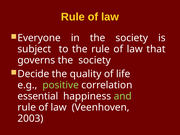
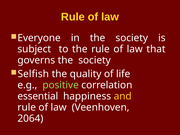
Decide: Decide -> Selfish
and colour: light green -> yellow
2003: 2003 -> 2064
